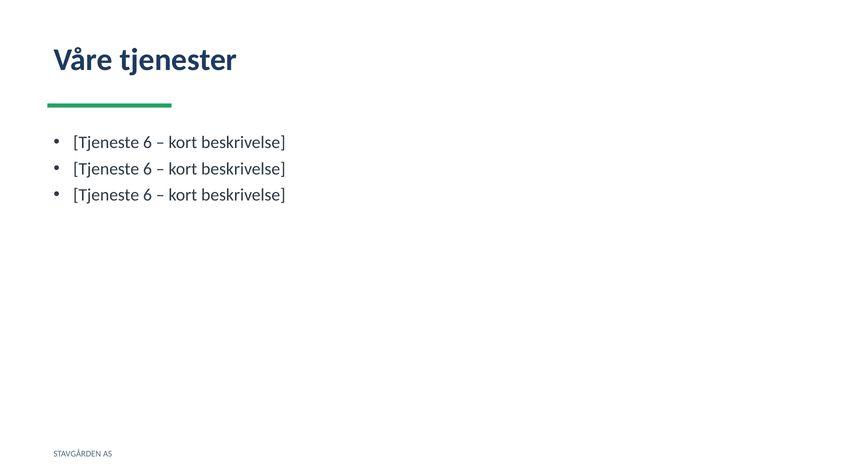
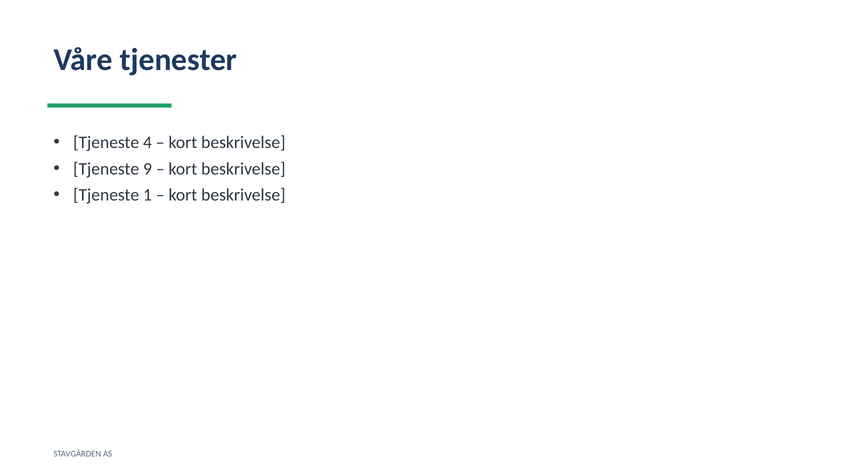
6 at (147, 142): 6 -> 4
6 at (147, 169): 6 -> 9
6 at (147, 195): 6 -> 1
